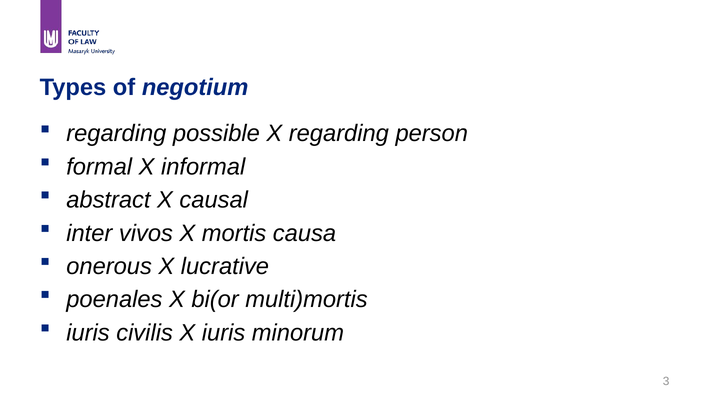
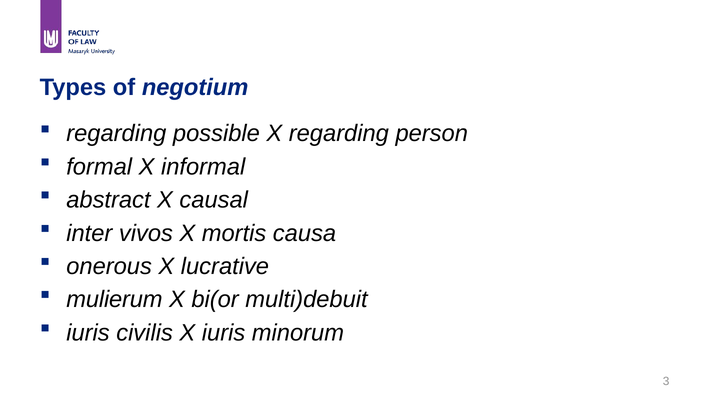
poenales: poenales -> mulierum
multi)mortis: multi)mortis -> multi)debuit
